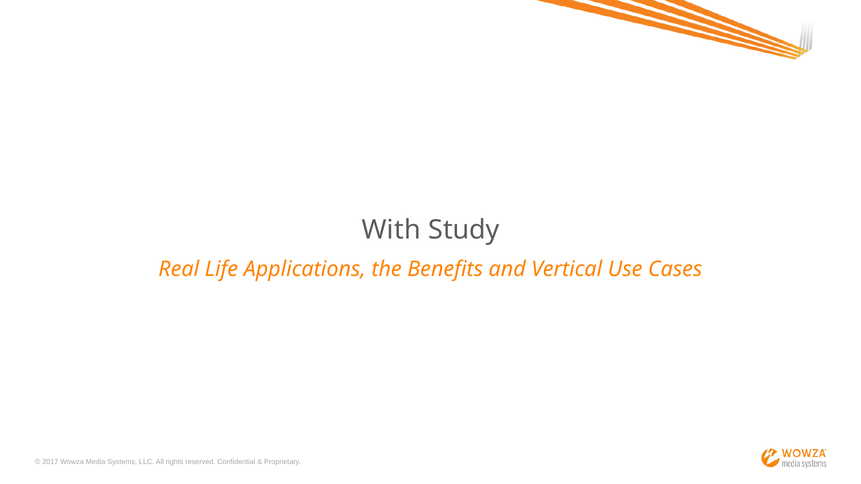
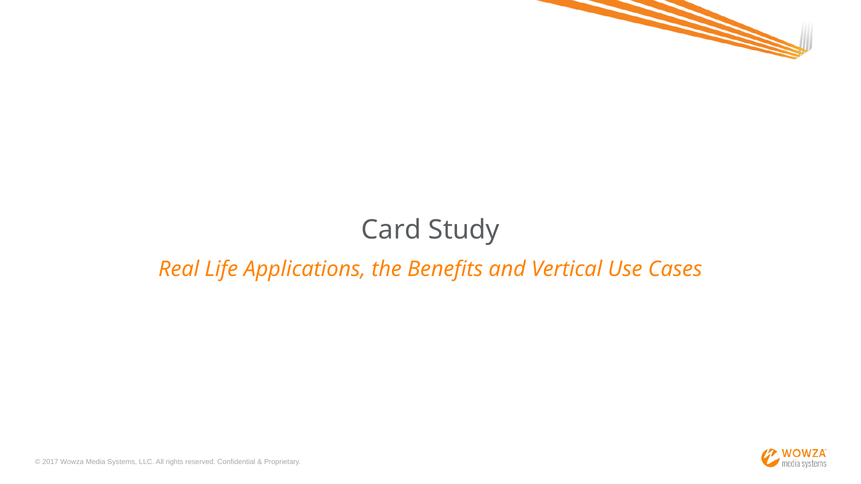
With: With -> Card
